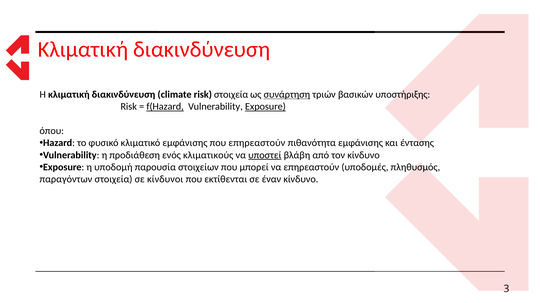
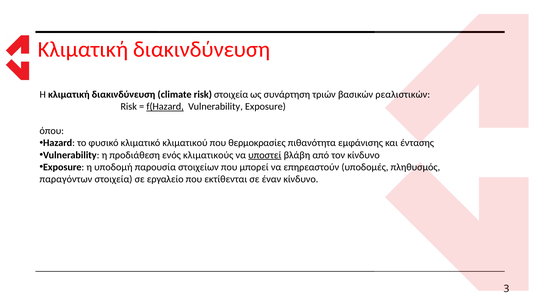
συνάρτηση underline: present -> none
υποστήριξης: υποστήριξης -> ρεαλιστικών
Exposure at (265, 107) underline: present -> none
κλιματικό εμφάνισης: εμφάνισης -> κλιματικού
που επηρεαστούν: επηρεαστούν -> θερμοκρασίες
κίνδυνοι: κίνδυνοι -> εργαλείο
